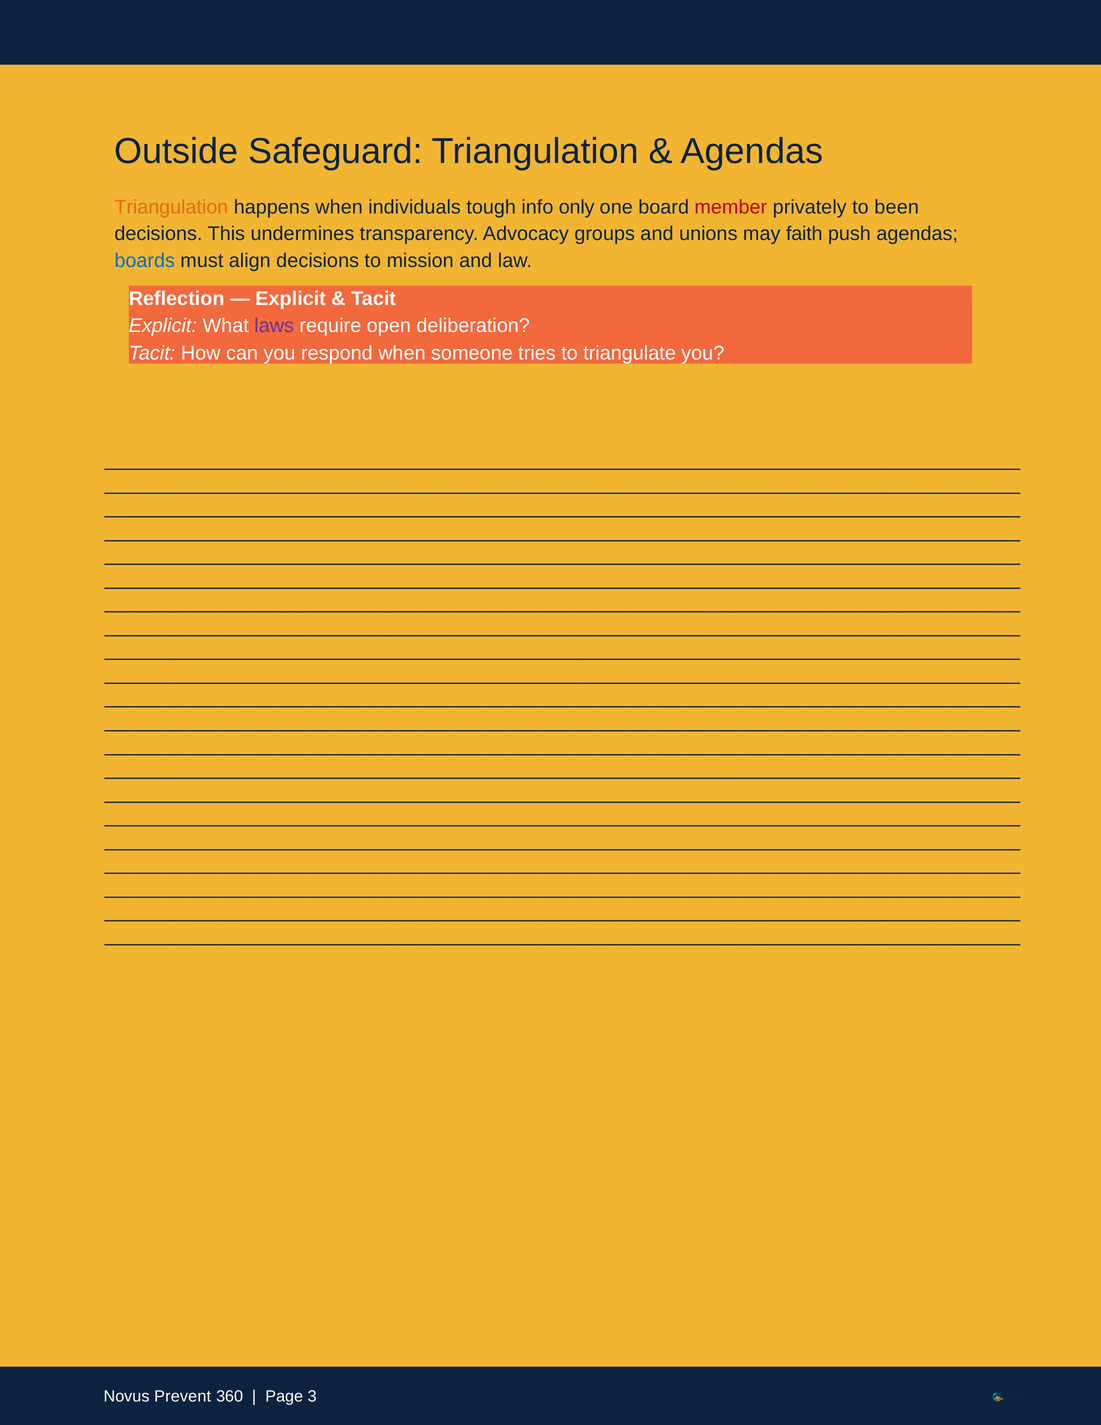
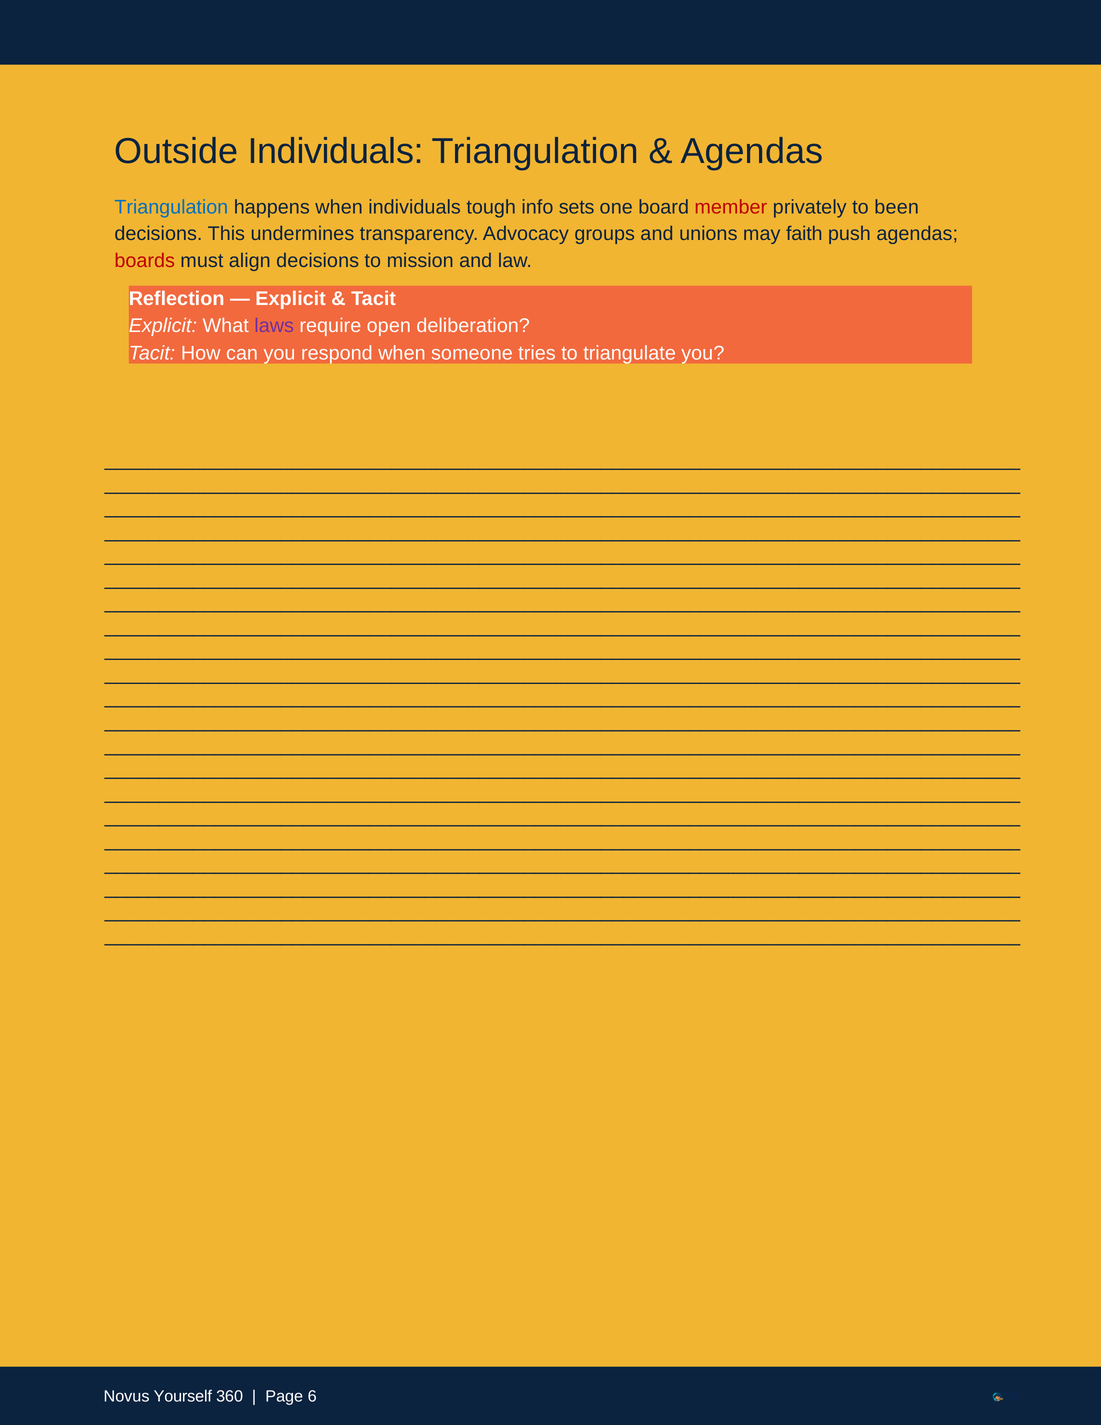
Outside Safeguard: Safeguard -> Individuals
Triangulation at (171, 207) colour: orange -> blue
only: only -> sets
boards colour: blue -> red
Prevent: Prevent -> Yourself
3: 3 -> 6
